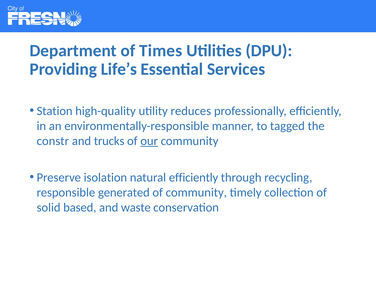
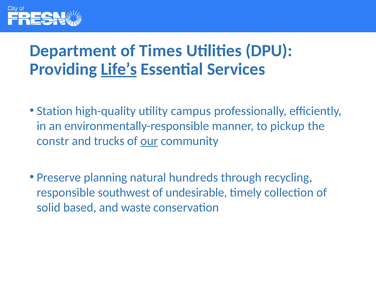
Life’s underline: none -> present
reduces: reduces -> campus
tagged: tagged -> pickup
isolation: isolation -> planning
natural efficiently: efficiently -> hundreds
generated: generated -> southwest
of community: community -> undesirable
